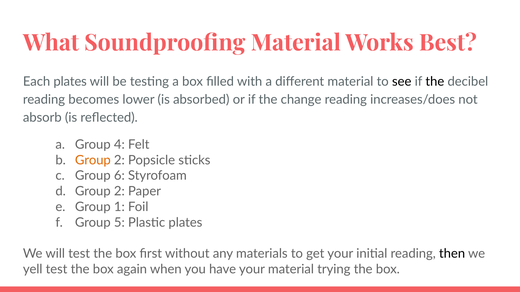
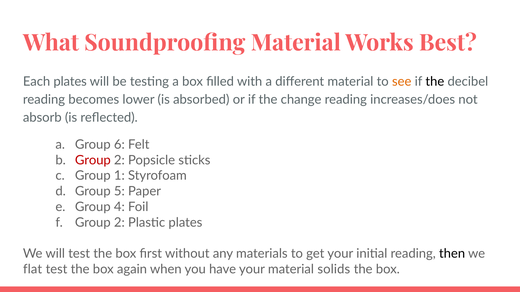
see colour: black -> orange
4: 4 -> 6
Group at (93, 160) colour: orange -> red
6: 6 -> 1
2 at (119, 192): 2 -> 5
1: 1 -> 4
5 at (119, 223): 5 -> 2
yell: yell -> flat
trying: trying -> solids
